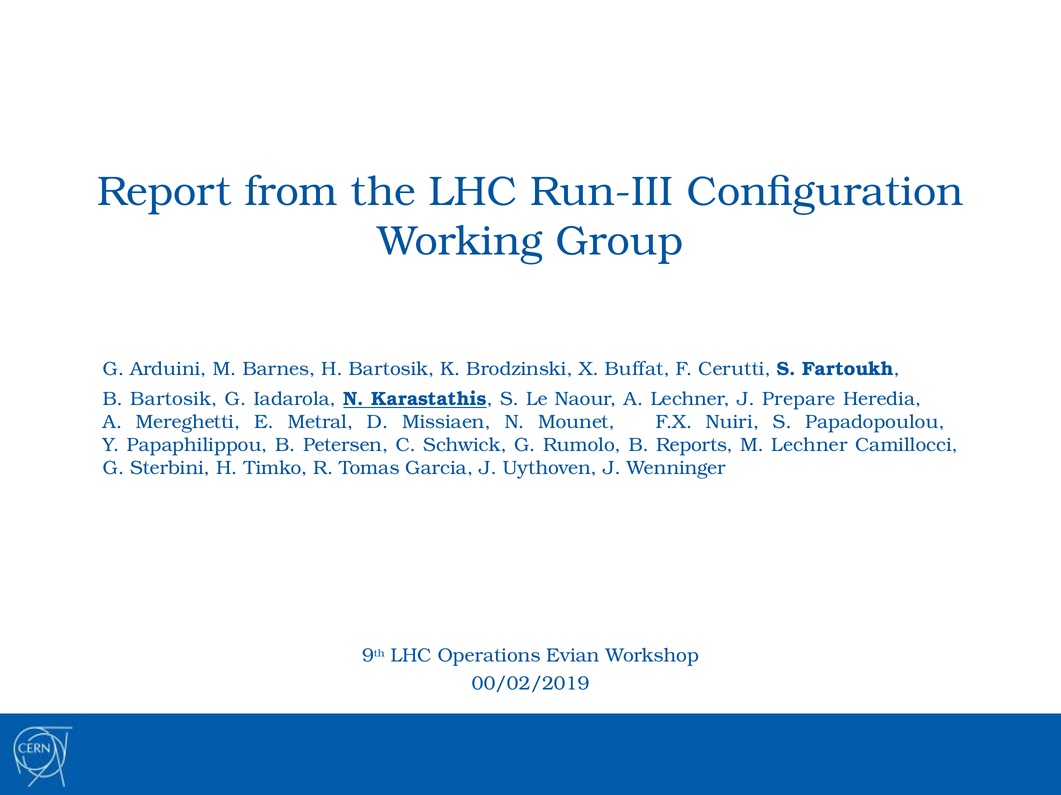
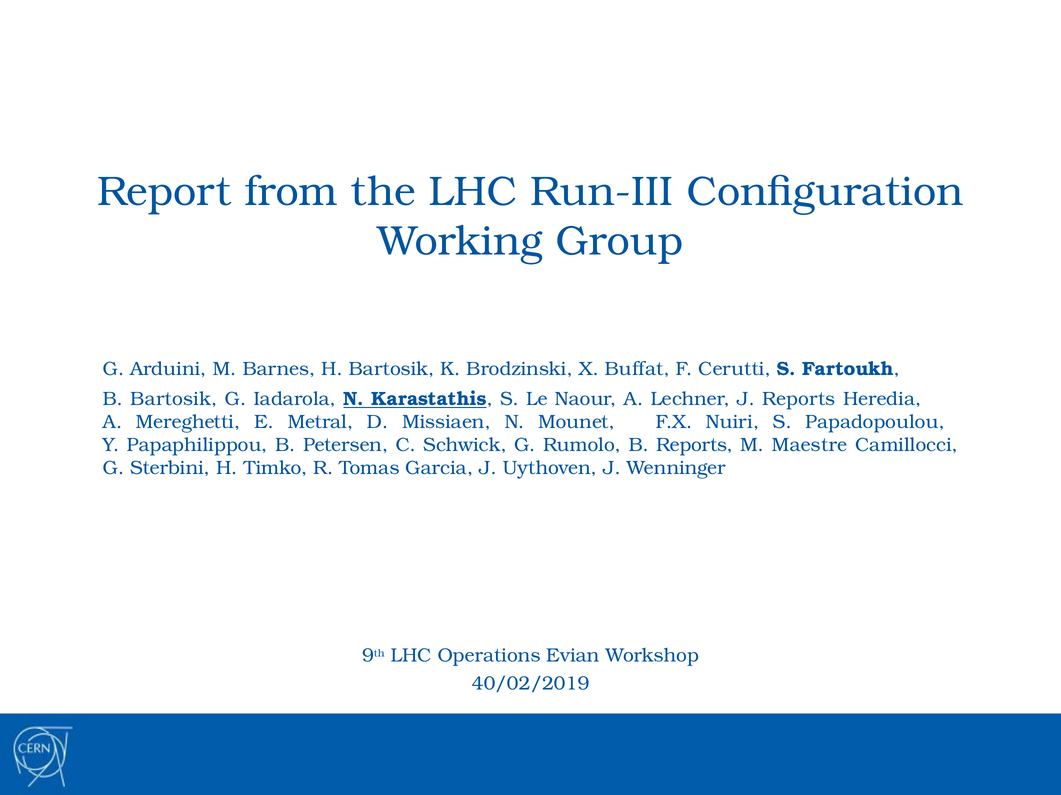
J Prepare: Prepare -> Reports
M Lechner: Lechner -> Maestre
00/02/2019: 00/02/2019 -> 40/02/2019
